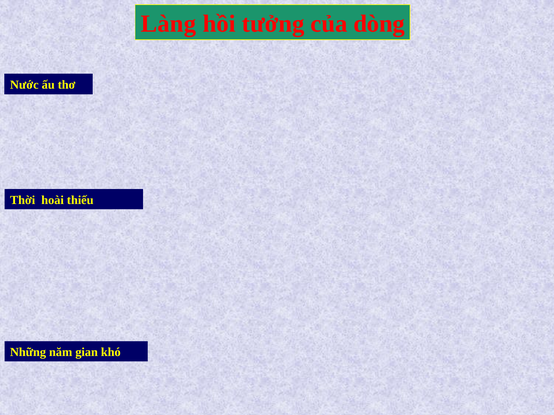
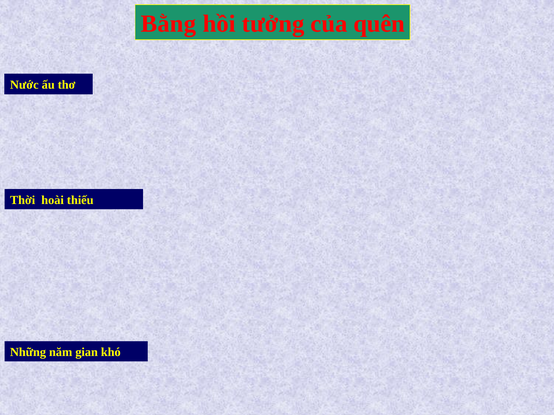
Làng: Làng -> Bằng
dòng: dòng -> quên
